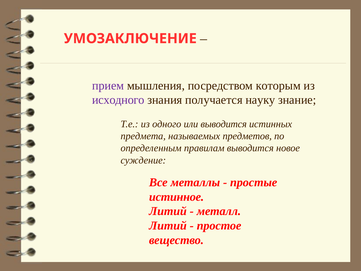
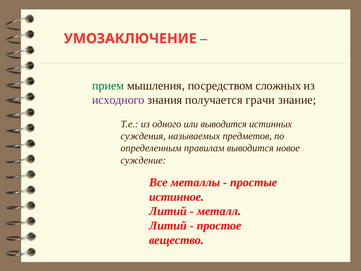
прием colour: purple -> green
которым: которым -> сложных
науку: науку -> грачи
предмета: предмета -> суждения
